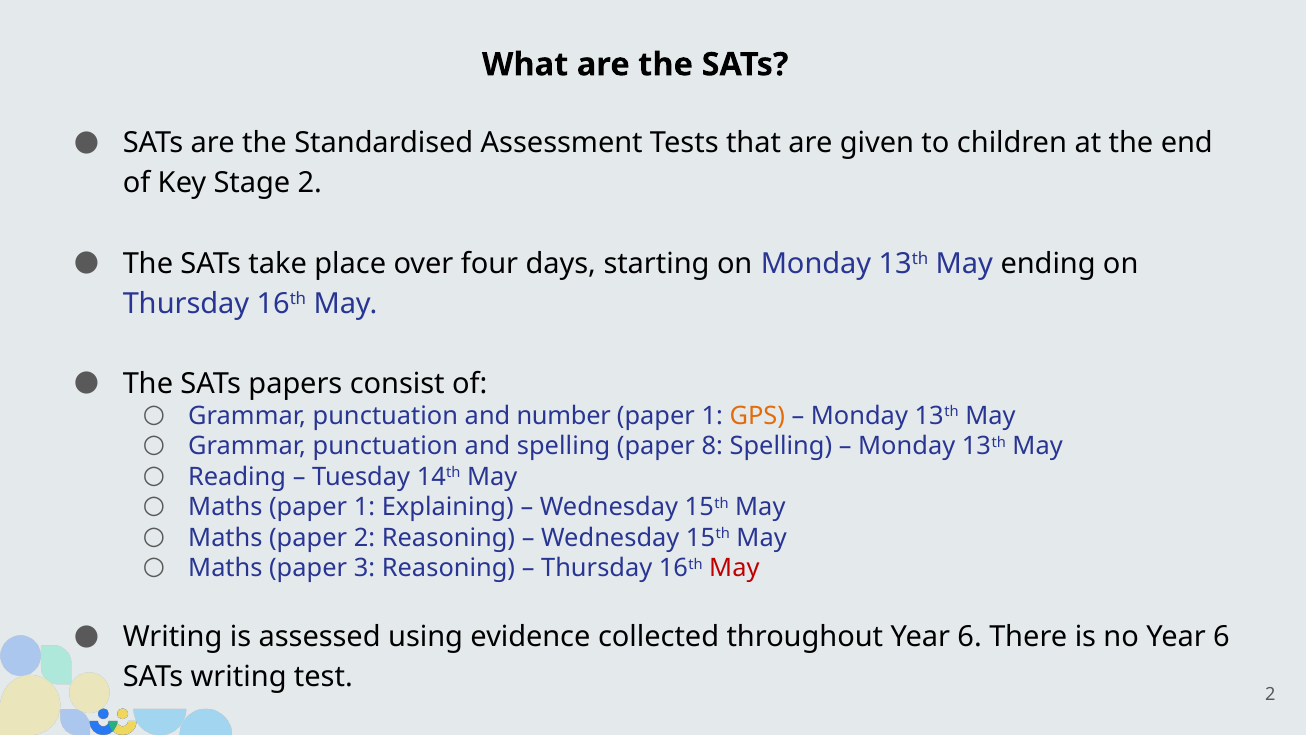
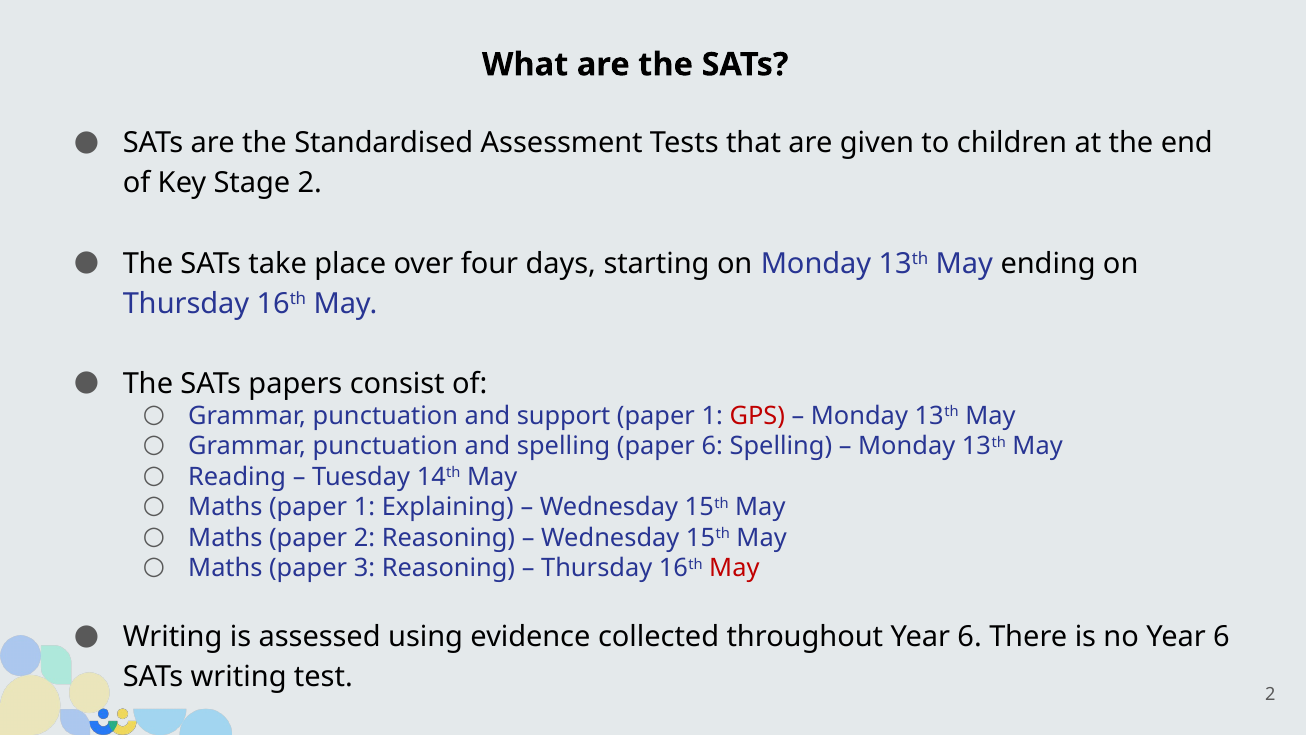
number: number -> support
GPS colour: orange -> red
paper 8: 8 -> 6
